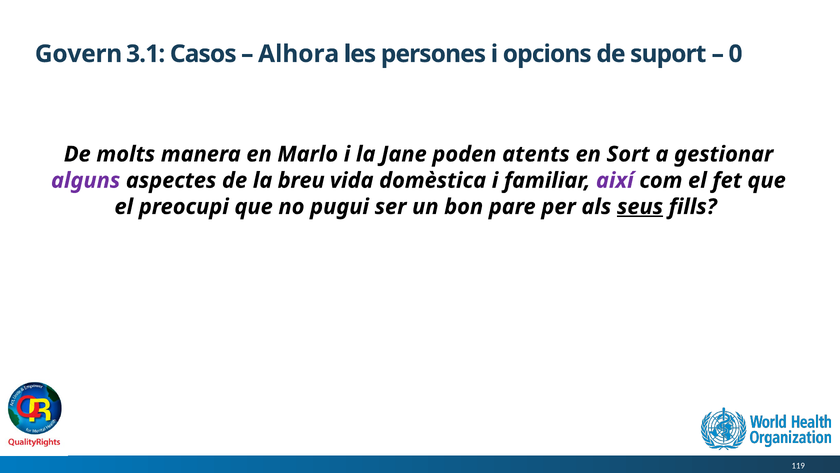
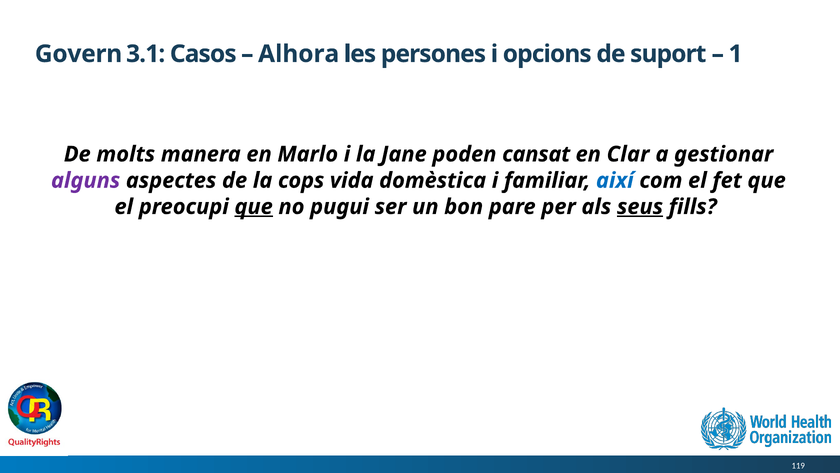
0: 0 -> 1
atents: atents -> cansat
Sort: Sort -> Clar
breu: breu -> cops
així colour: purple -> blue
que at (254, 207) underline: none -> present
